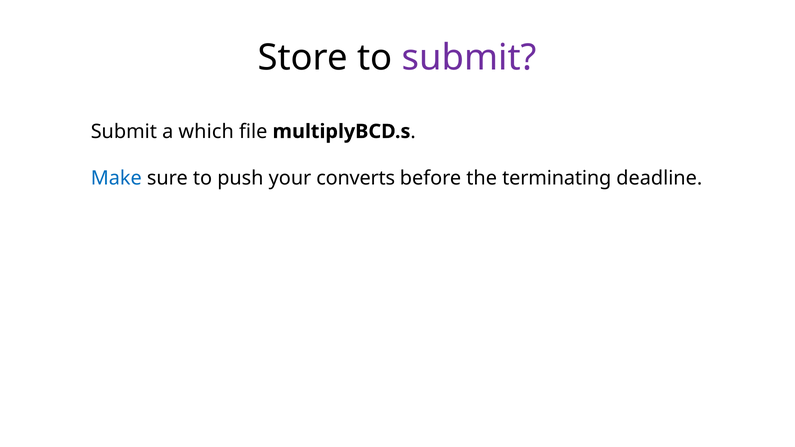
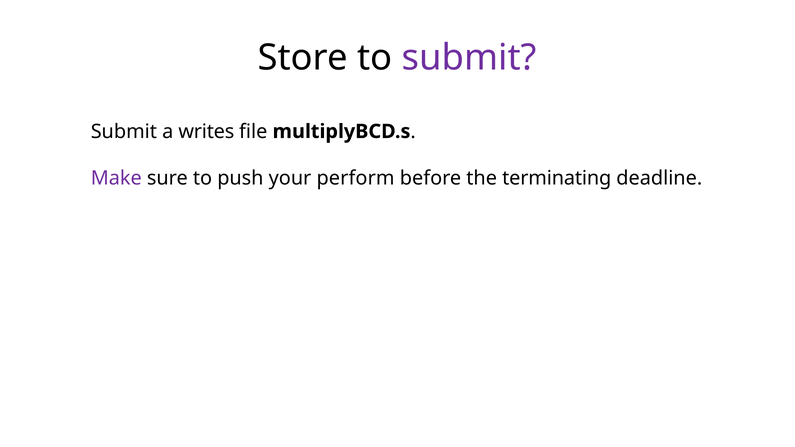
which: which -> writes
Make colour: blue -> purple
converts: converts -> perform
